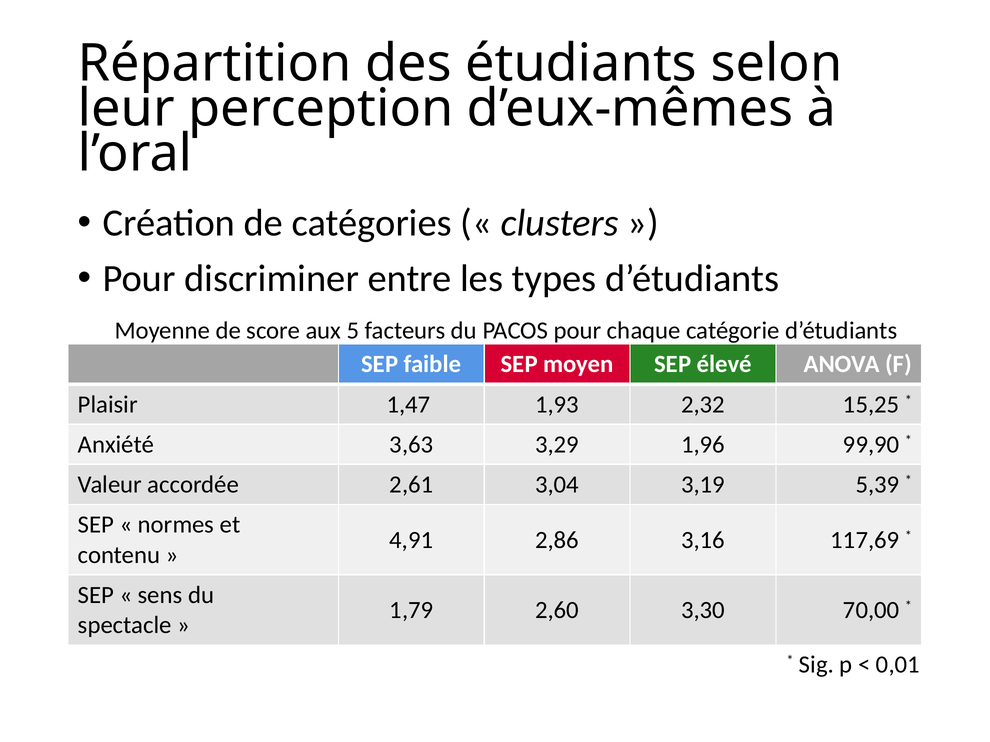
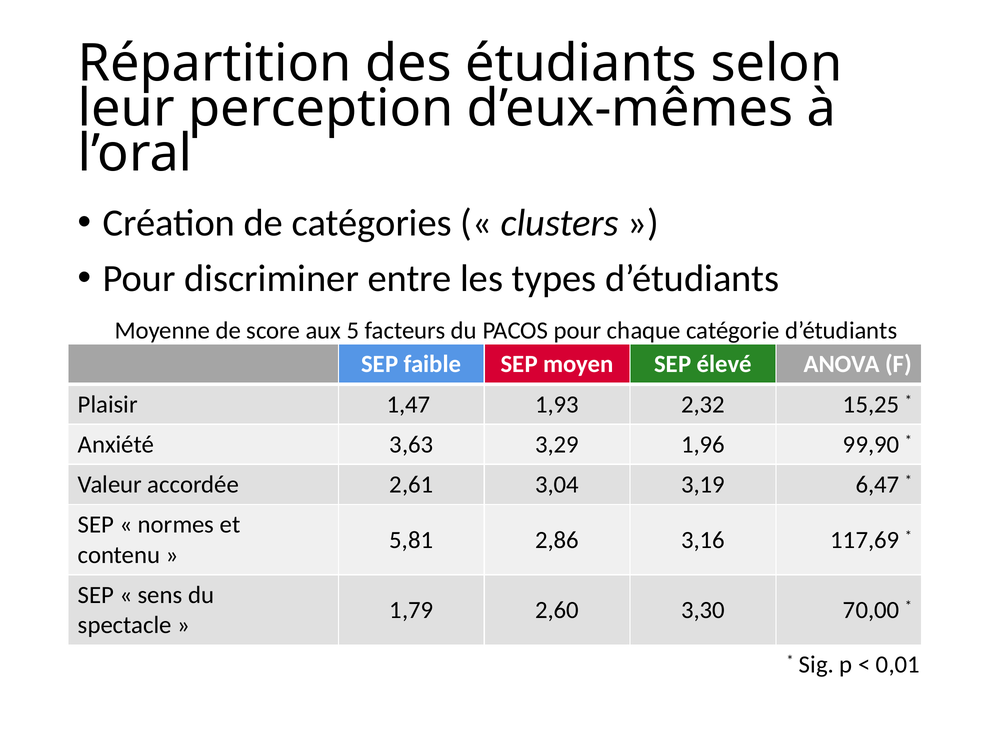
5,39: 5,39 -> 6,47
4,91: 4,91 -> 5,81
